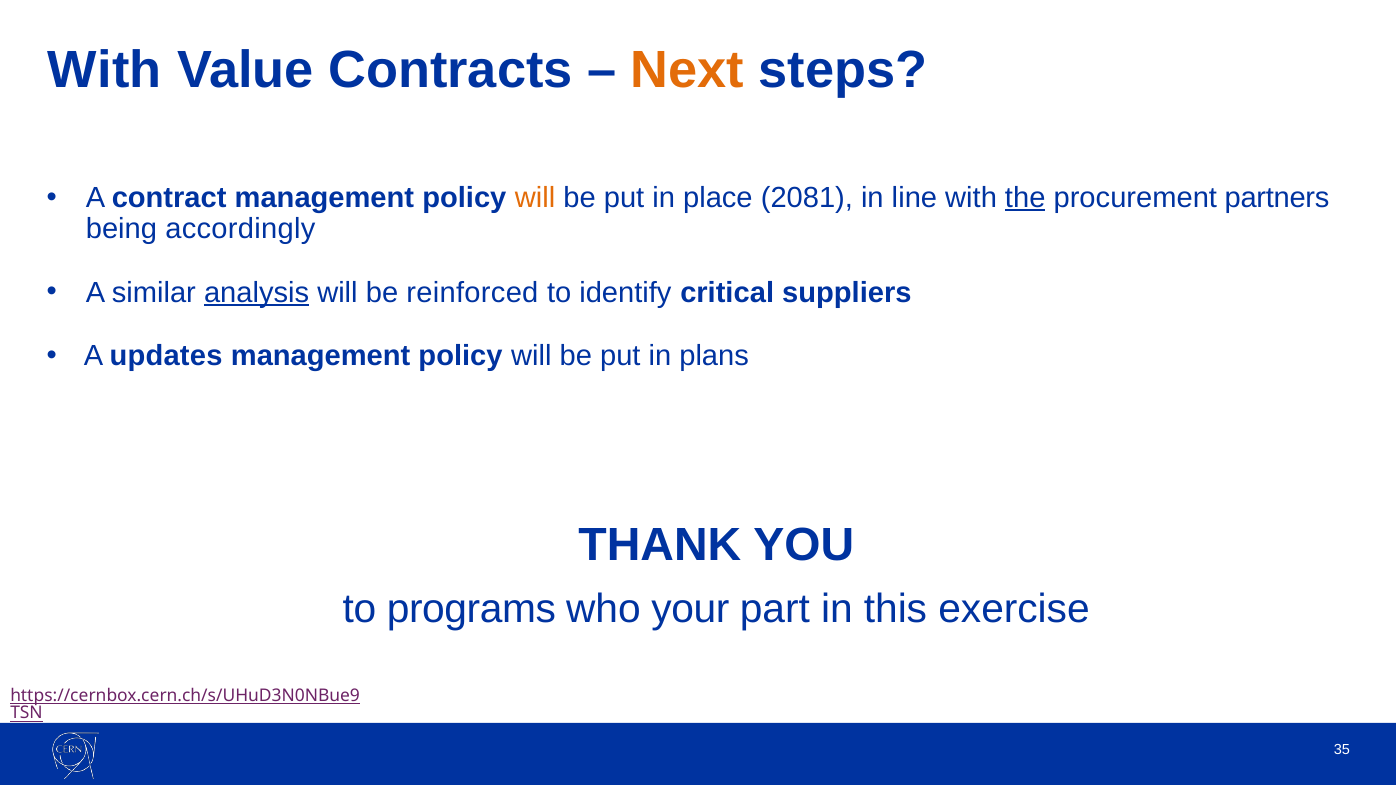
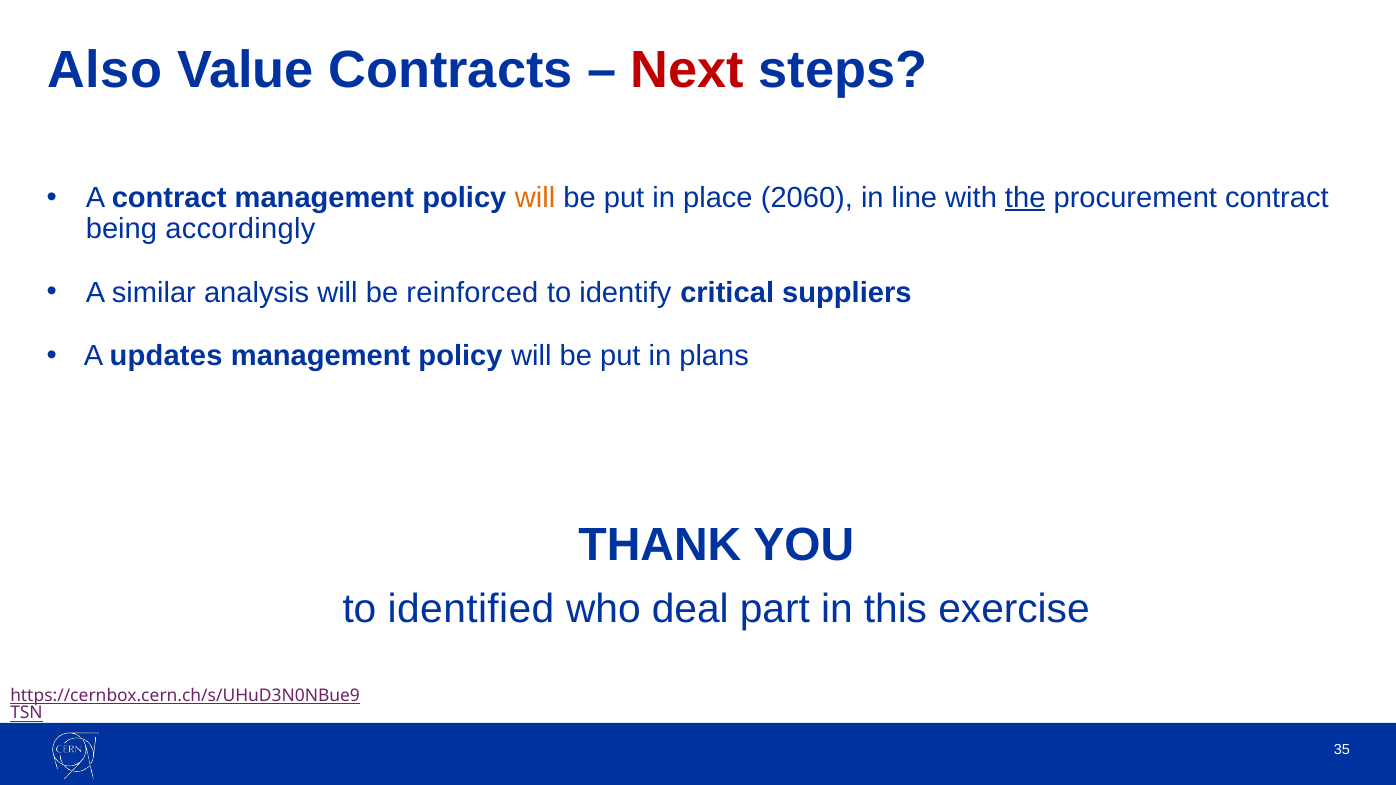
With at (105, 71): With -> Also
Next colour: orange -> red
2081: 2081 -> 2060
procurement partners: partners -> contract
analysis underline: present -> none
programs: programs -> identified
your: your -> deal
